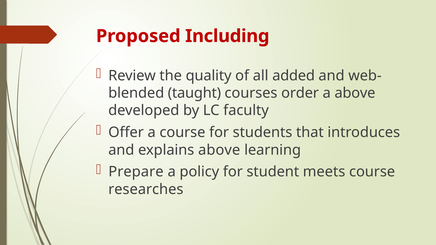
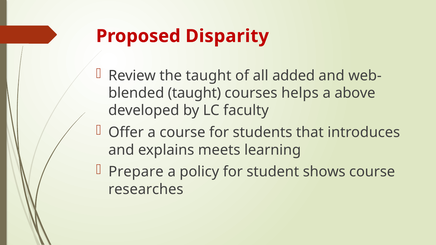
Including: Including -> Disparity
the quality: quality -> taught
order: order -> helps
explains above: above -> meets
meets: meets -> shows
